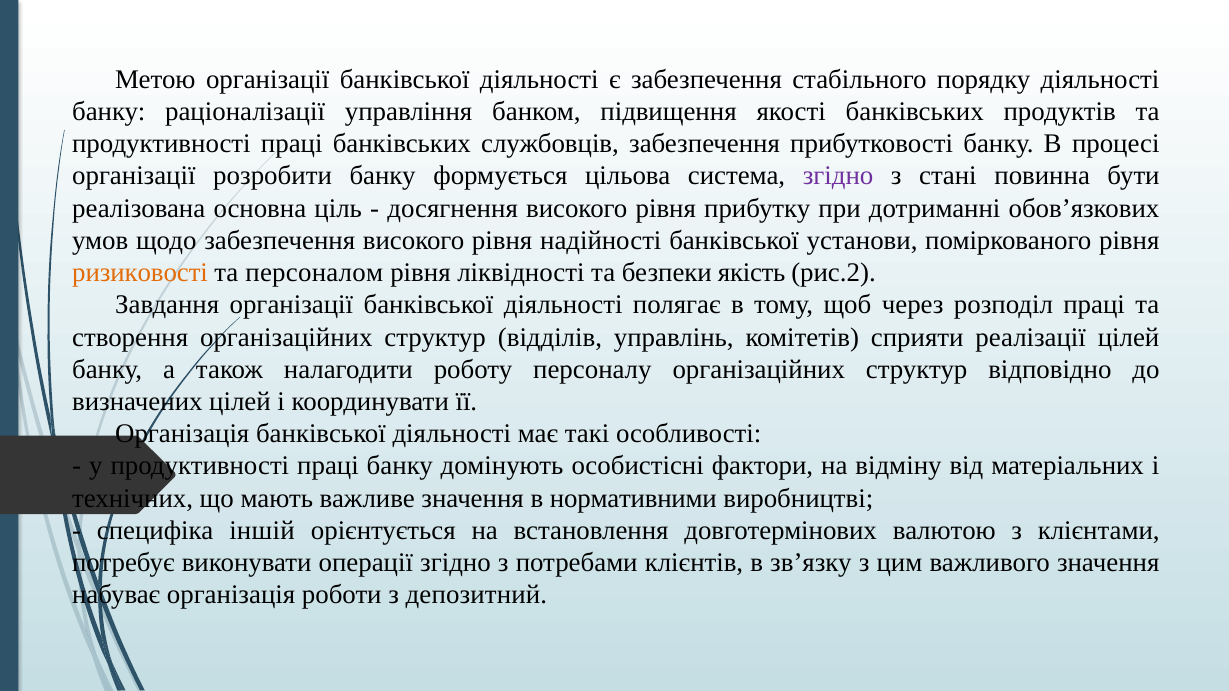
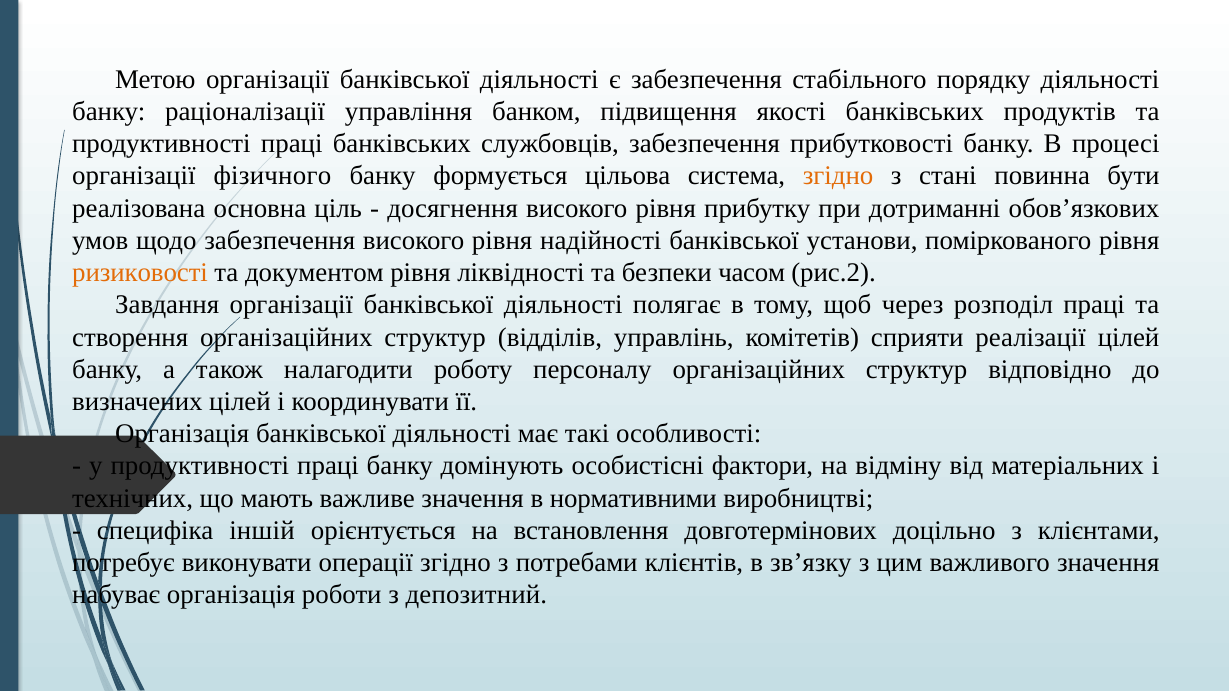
розробити: розробити -> фізичного
згідно at (838, 176) colour: purple -> orange
персоналом: персоналом -> документом
якість: якість -> часом
валютою: валютою -> доцільно
